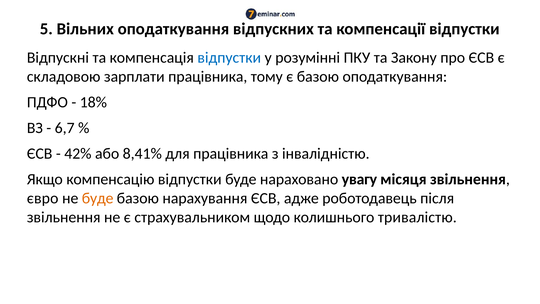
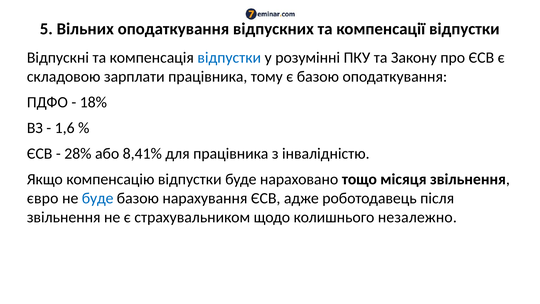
6,7: 6,7 -> 1,6
42%: 42% -> 28%
увагу: увагу -> тощо
буде at (98, 198) colour: orange -> blue
тривалістю: тривалістю -> незалежно
